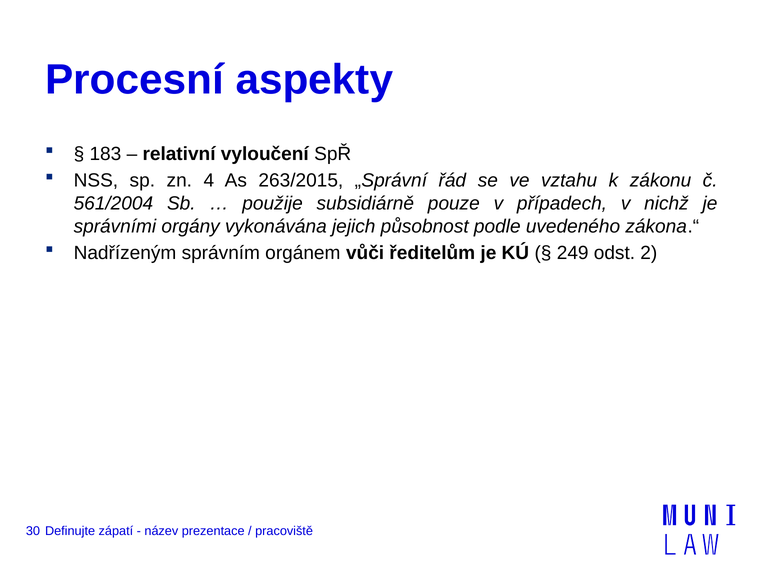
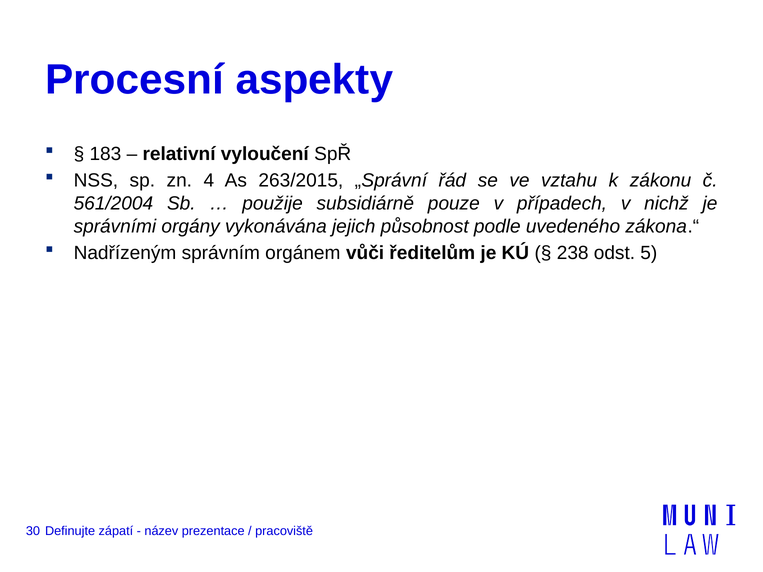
249: 249 -> 238
2: 2 -> 5
